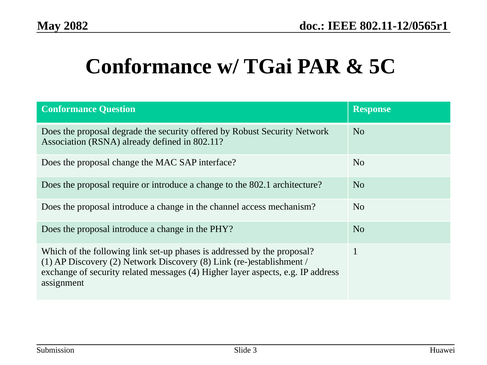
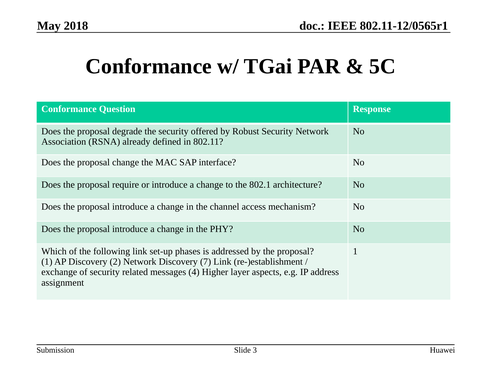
2082: 2082 -> 2018
8: 8 -> 7
